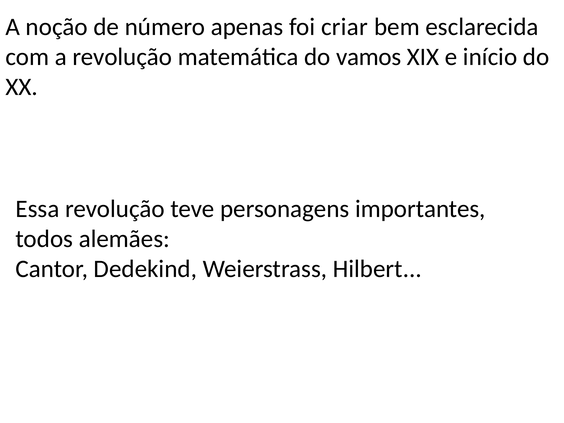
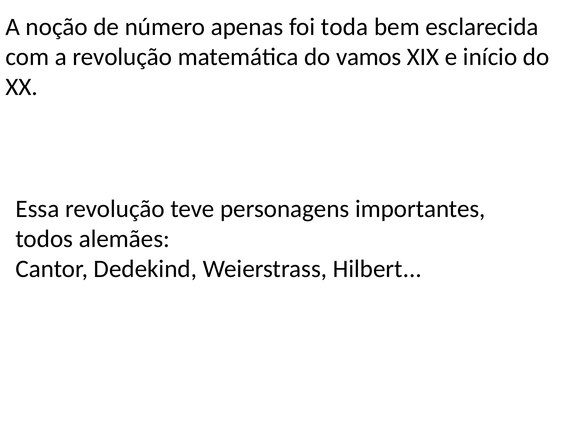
criar: criar -> toda
